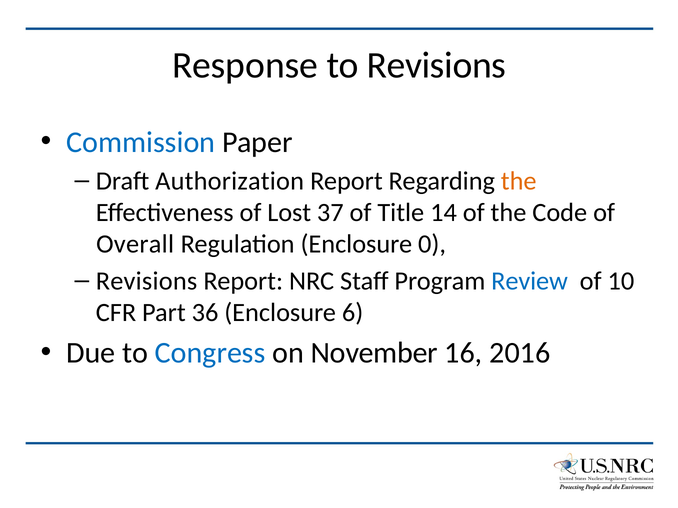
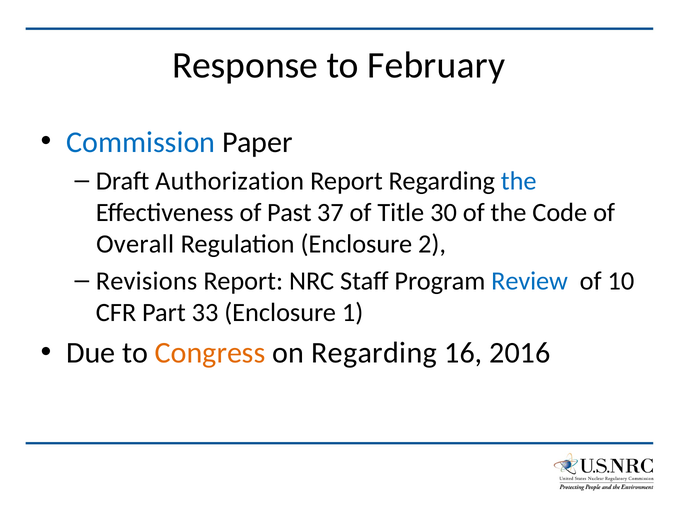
to Revisions: Revisions -> February
the at (519, 181) colour: orange -> blue
Lost: Lost -> Past
14: 14 -> 30
0: 0 -> 2
36: 36 -> 33
6: 6 -> 1
Congress colour: blue -> orange
on November: November -> Regarding
